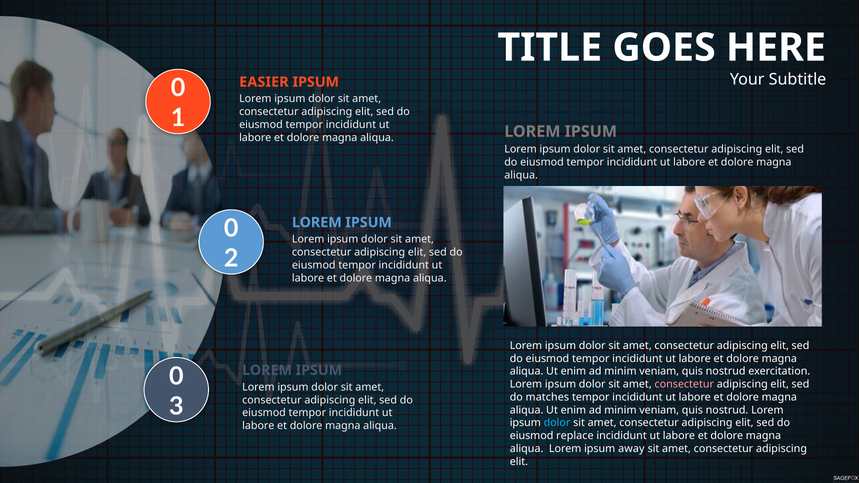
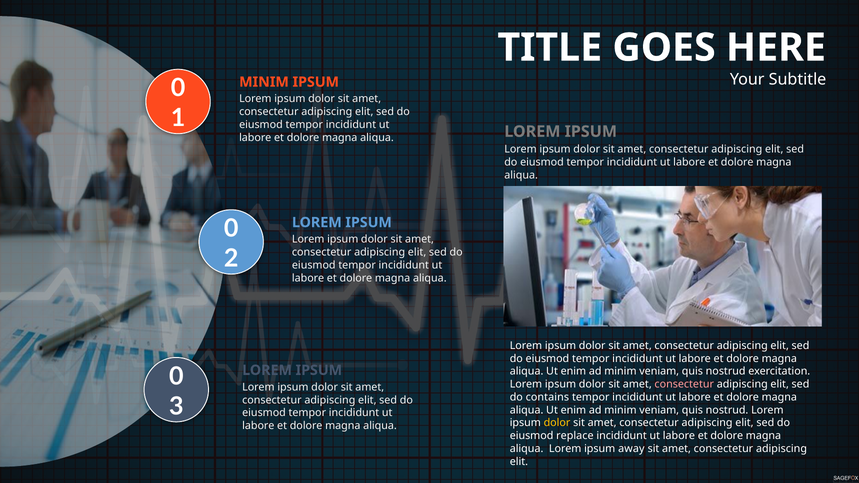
EASIER at (264, 82): EASIER -> MINIM
matches: matches -> contains
dolor at (557, 423) colour: light blue -> yellow
